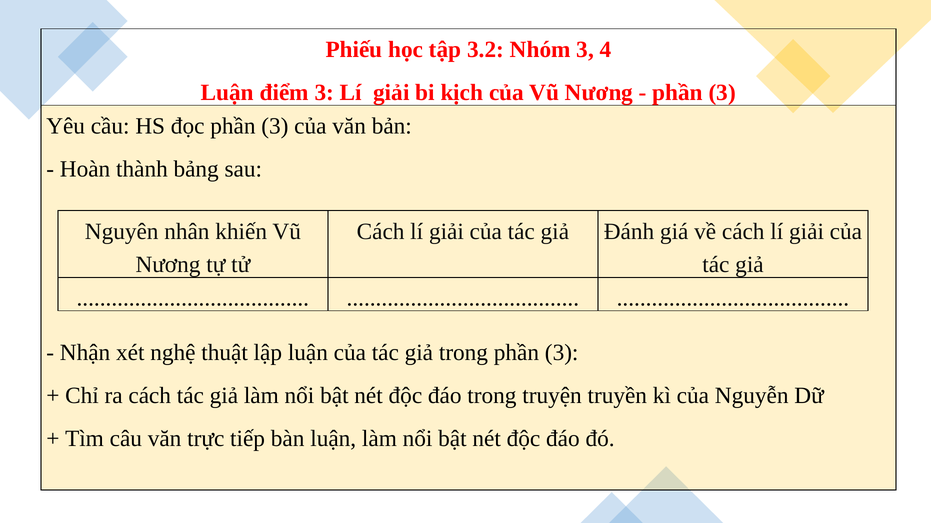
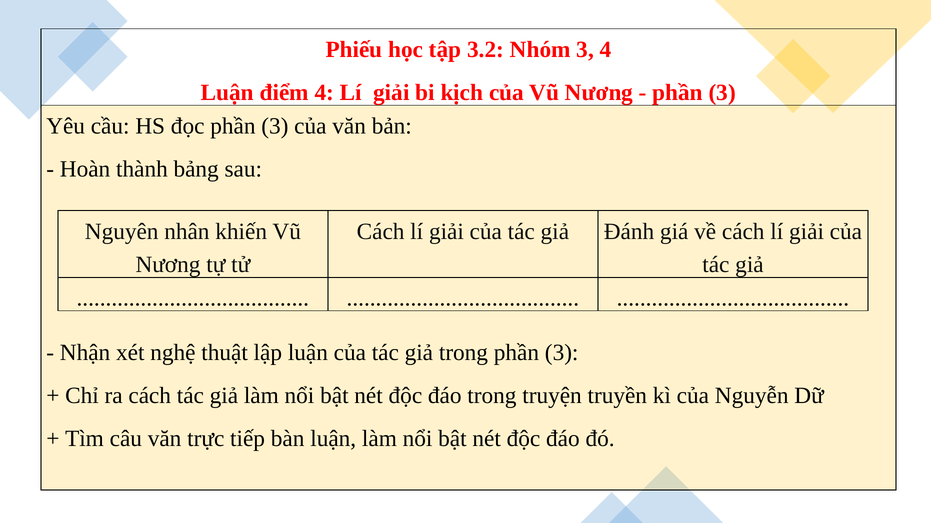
điểm 3: 3 -> 4
